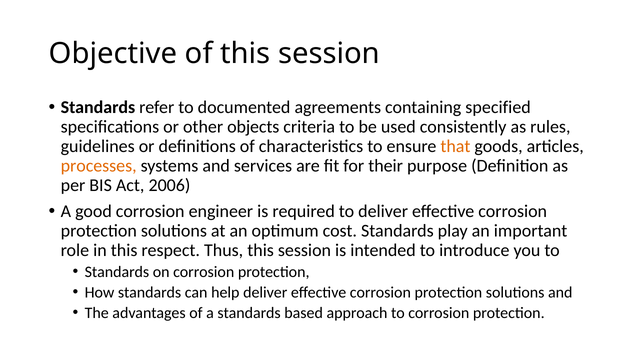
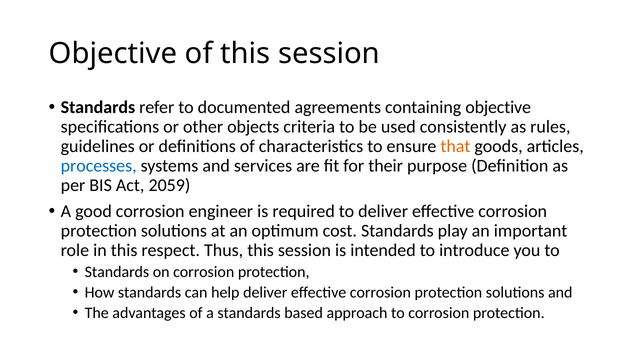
containing specified: specified -> objective
processes colour: orange -> blue
2006: 2006 -> 2059
